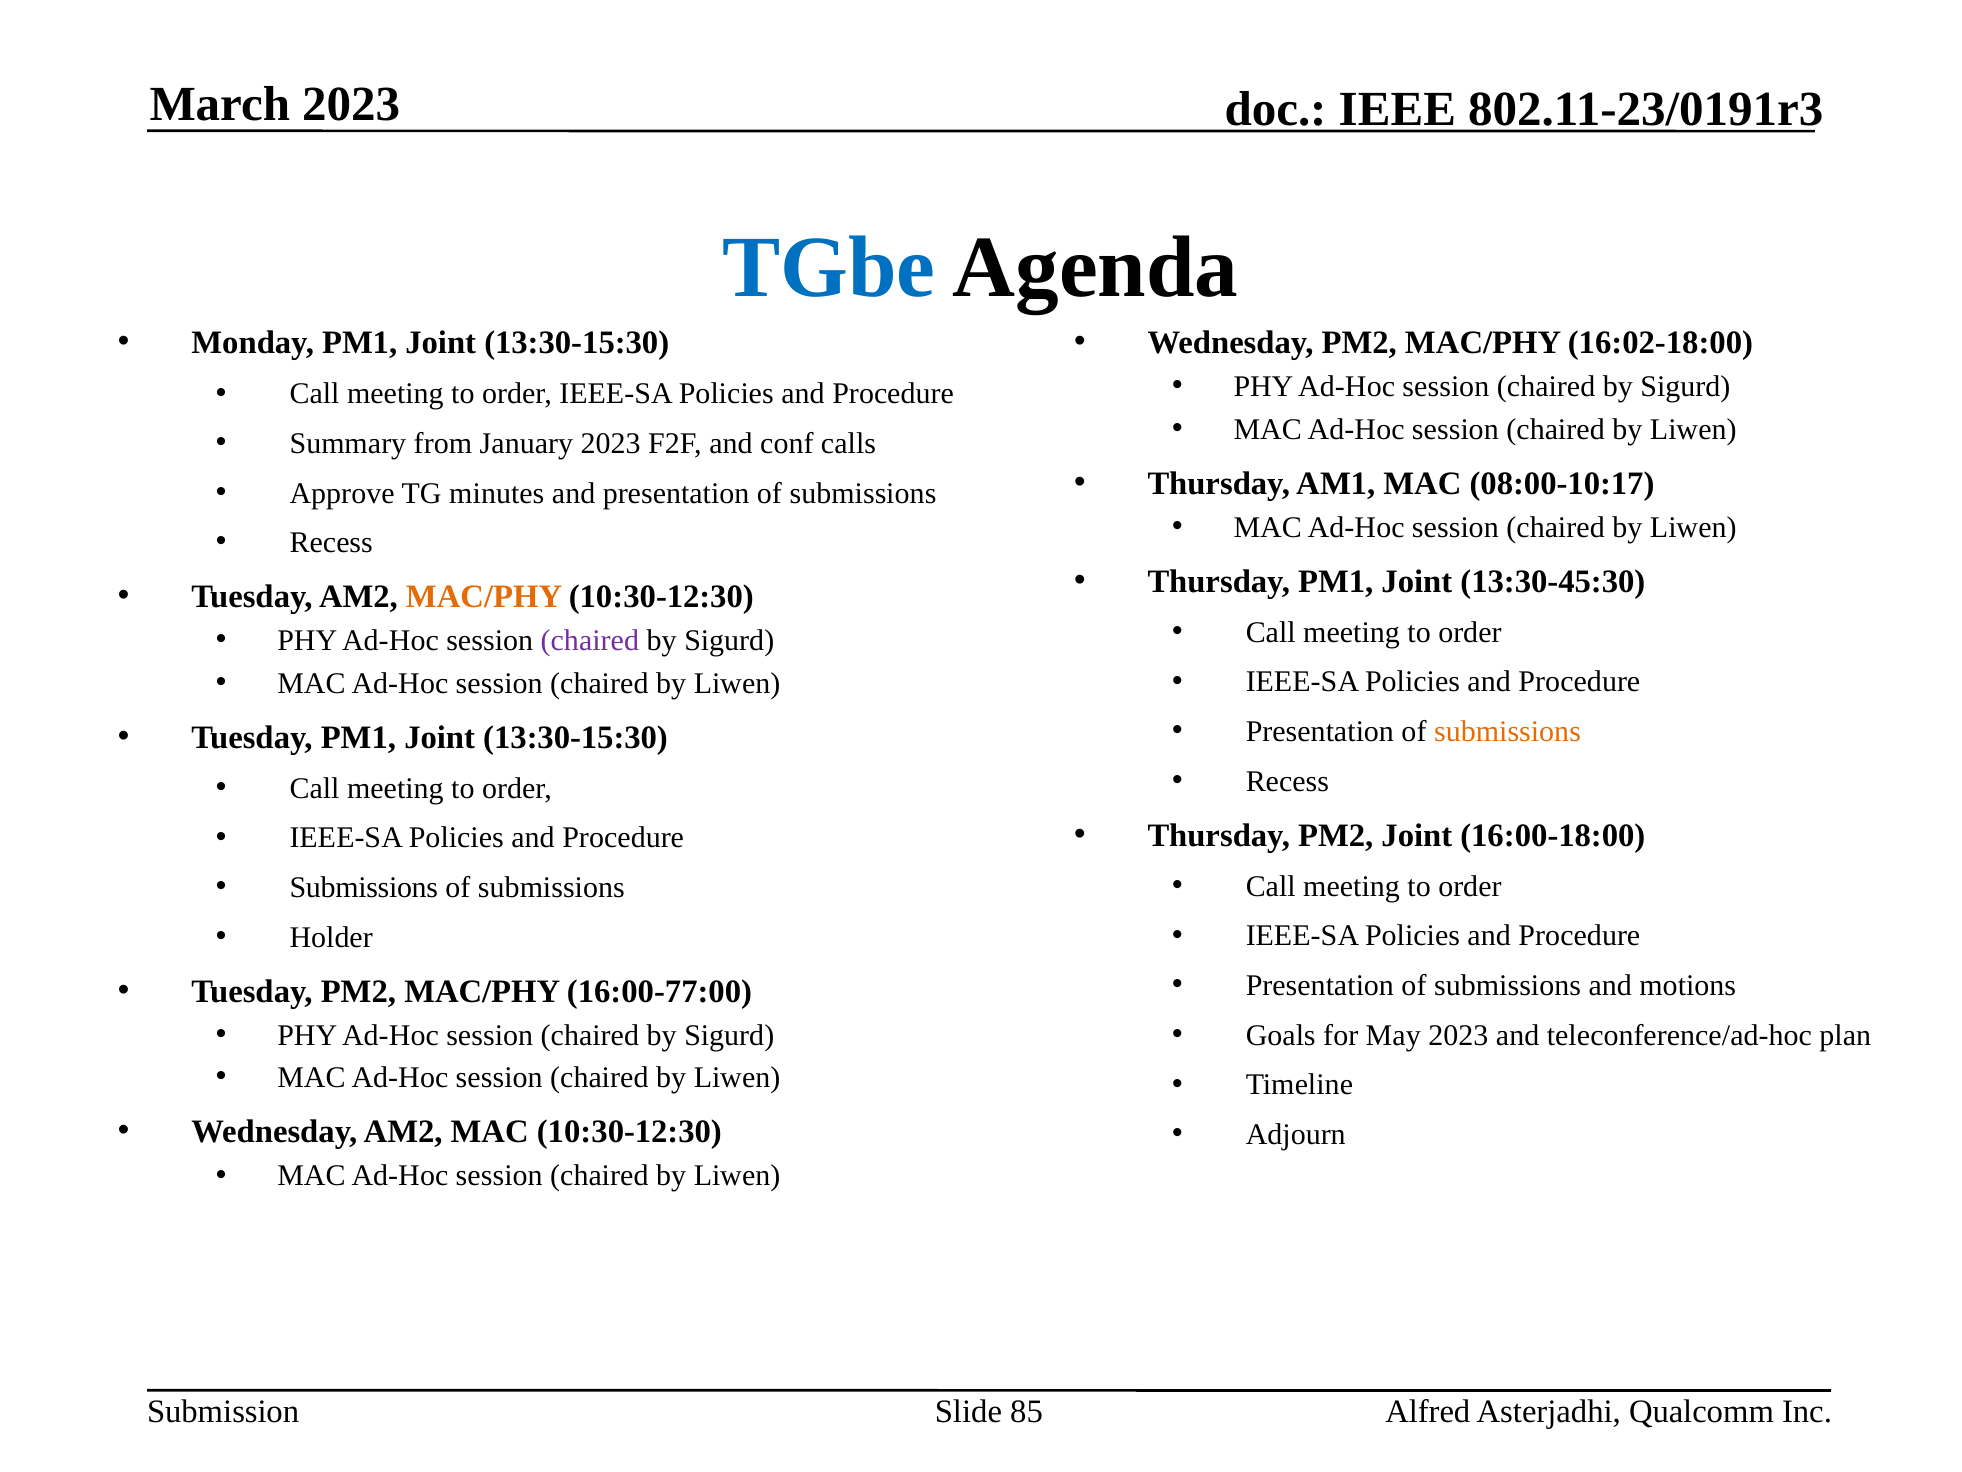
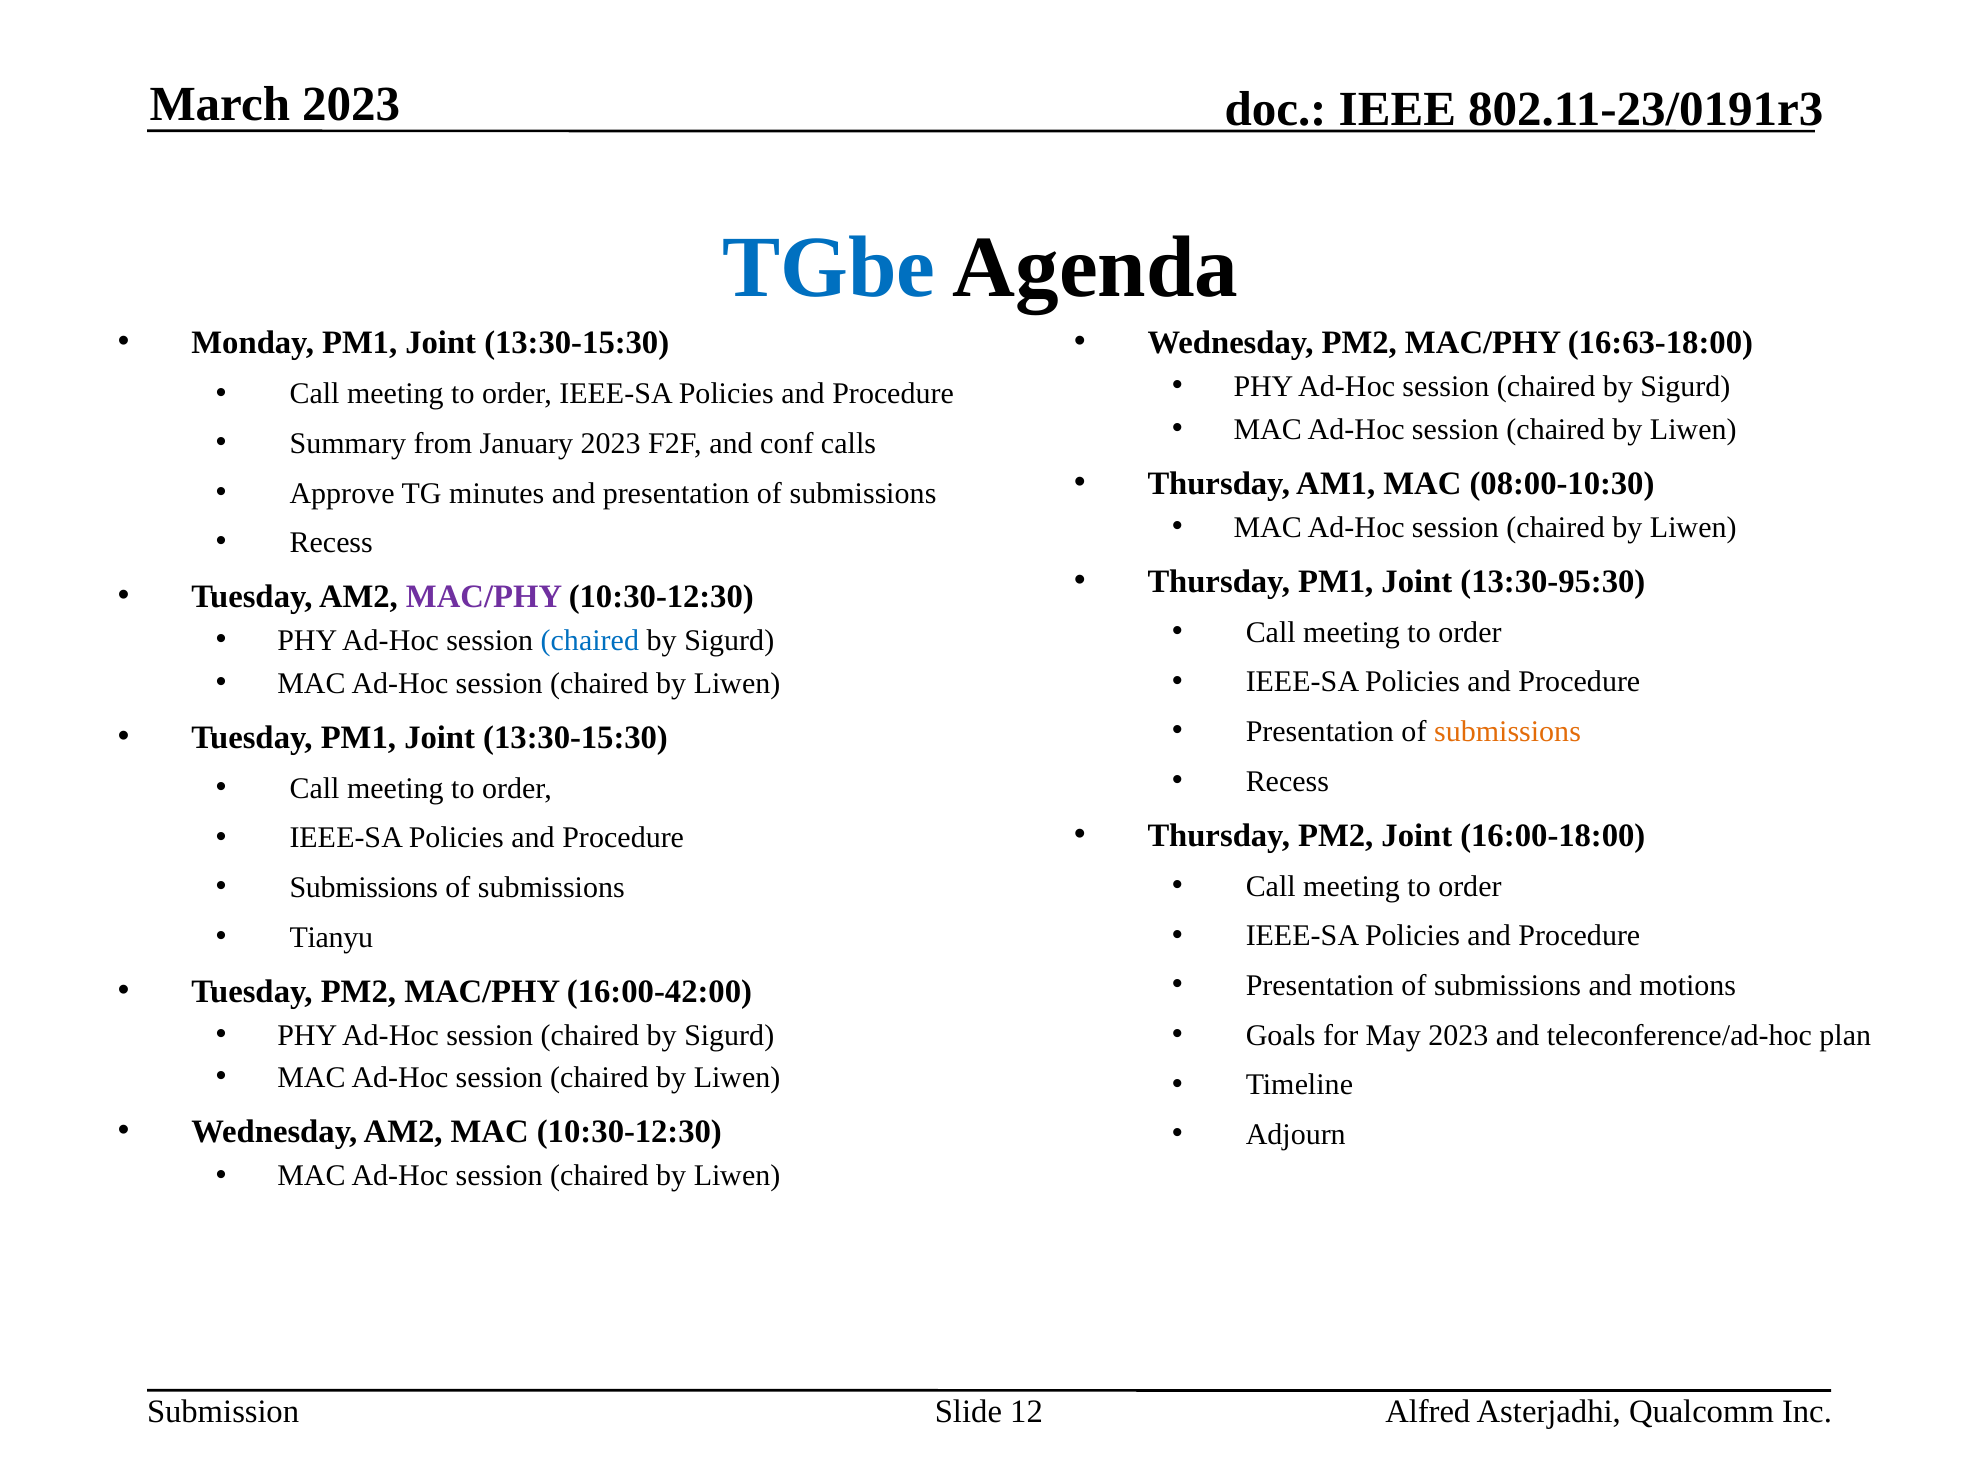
16:02-18:00: 16:02-18:00 -> 16:63-18:00
08:00-10:17: 08:00-10:17 -> 08:00-10:30
13:30-45:30: 13:30-45:30 -> 13:30-95:30
MAC/PHY at (484, 597) colour: orange -> purple
chaired at (590, 641) colour: purple -> blue
Holder: Holder -> Tianyu
16:00-77:00: 16:00-77:00 -> 16:00-42:00
85: 85 -> 12
